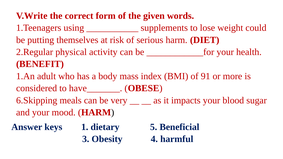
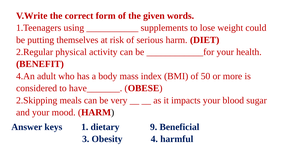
1.An: 1.An -> 4.An
91: 91 -> 50
6.Skipping: 6.Skipping -> 2.Skipping
5: 5 -> 9
